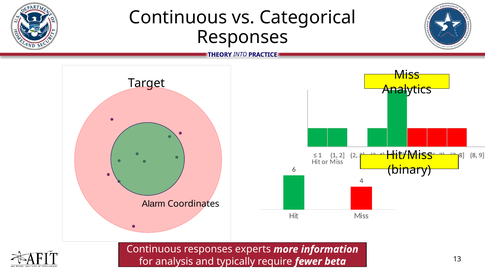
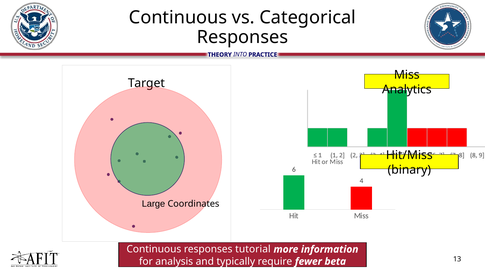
Alarm: Alarm -> Large
experts: experts -> tutorial
